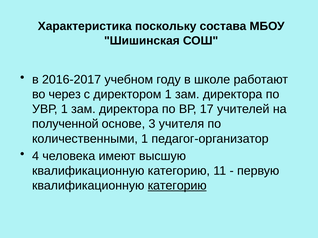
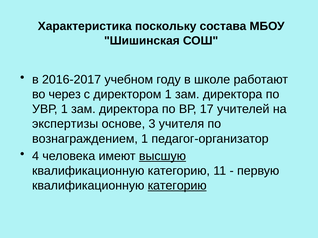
полученной: полученной -> экспертизы
количественными: количественными -> вознаграждением
высшую underline: none -> present
